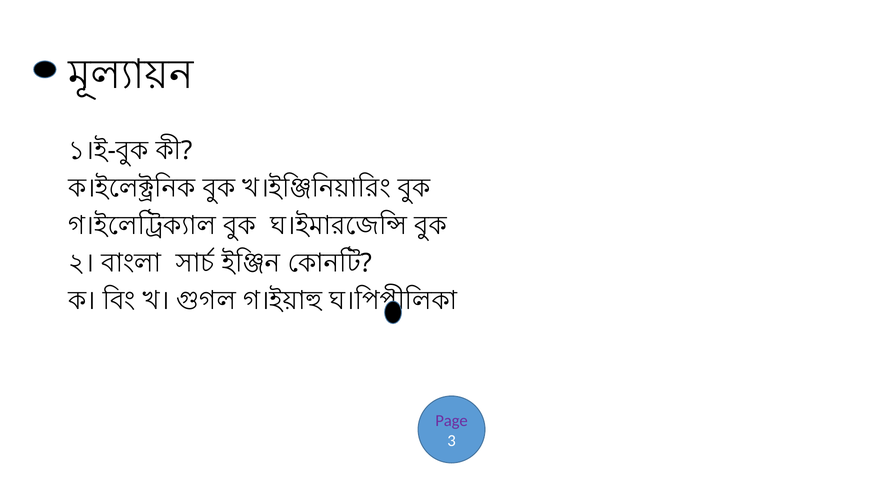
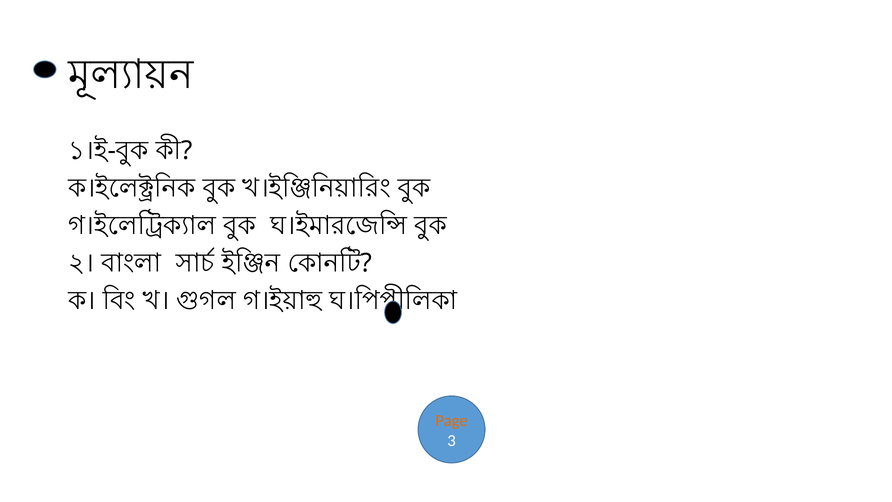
Page colour: purple -> orange
